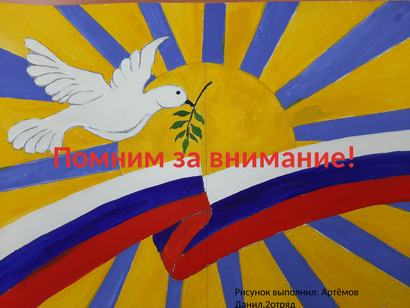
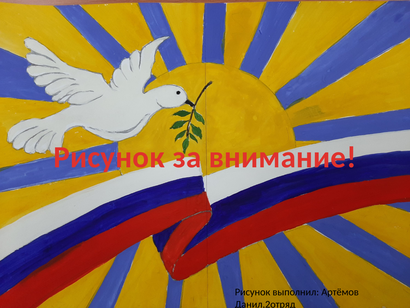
Помним at (109, 157): Помним -> Рисунок
